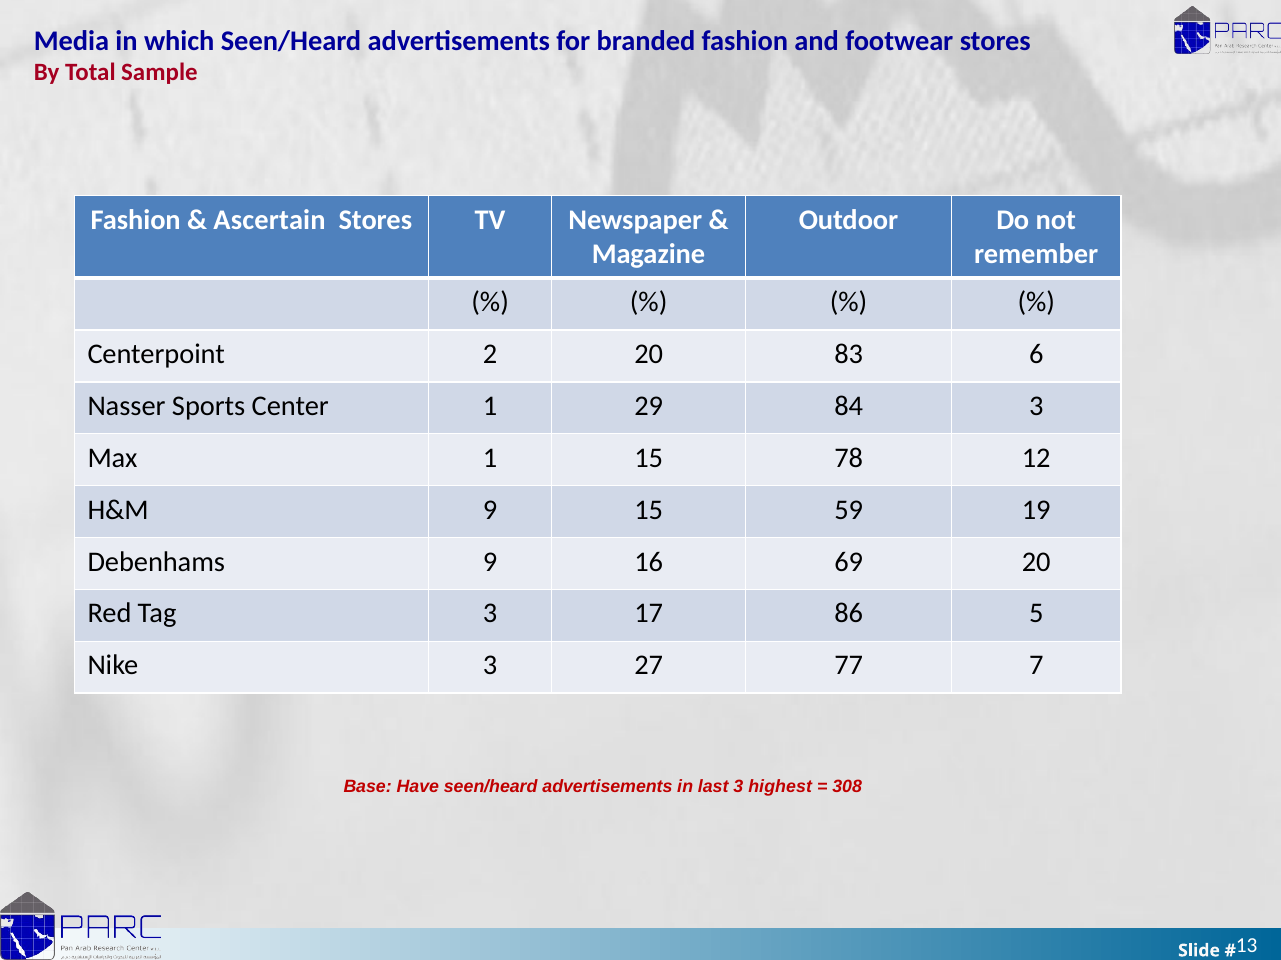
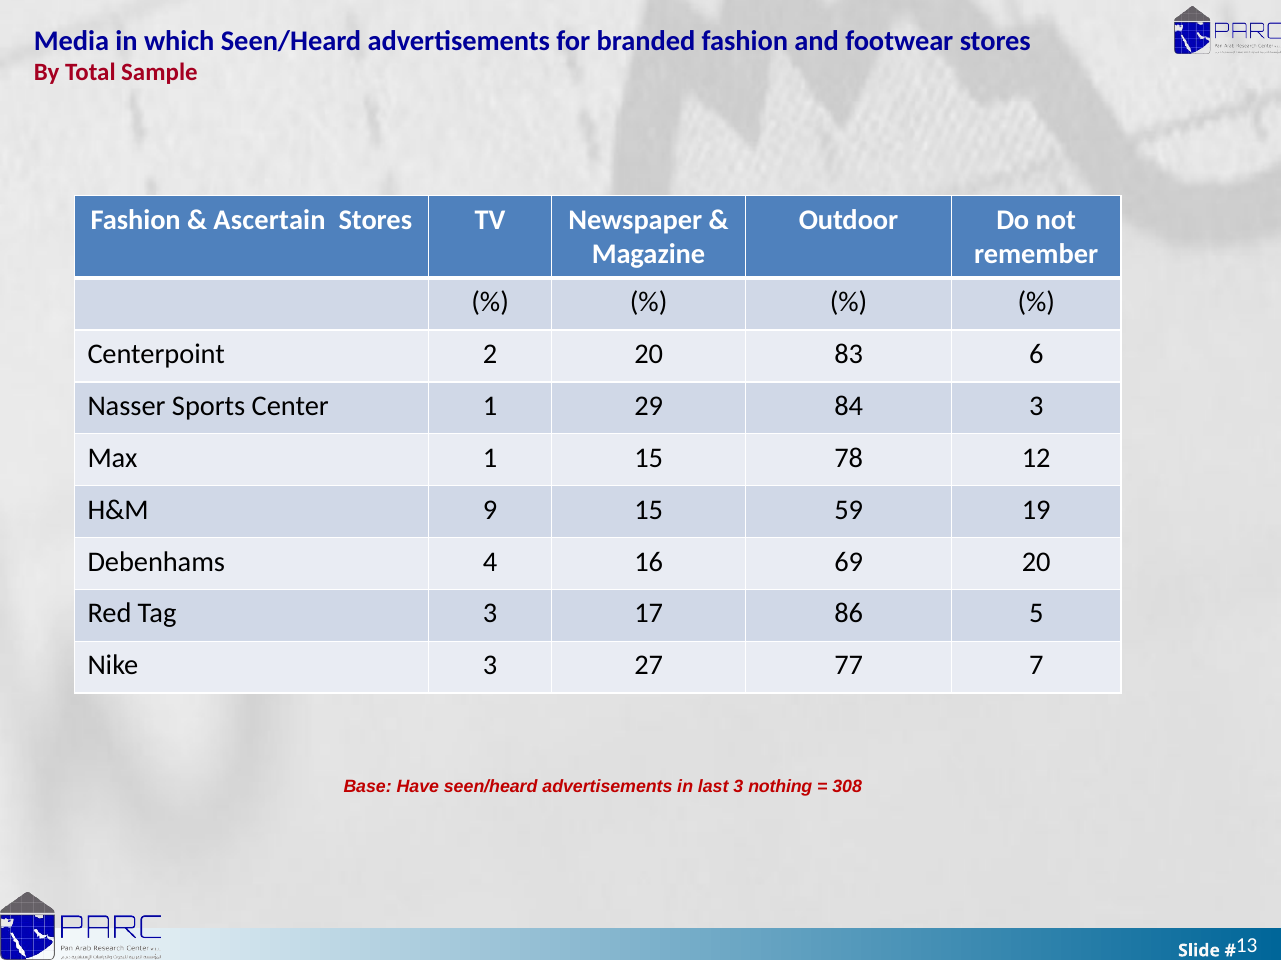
Debenhams 9: 9 -> 4
highest: highest -> nothing
